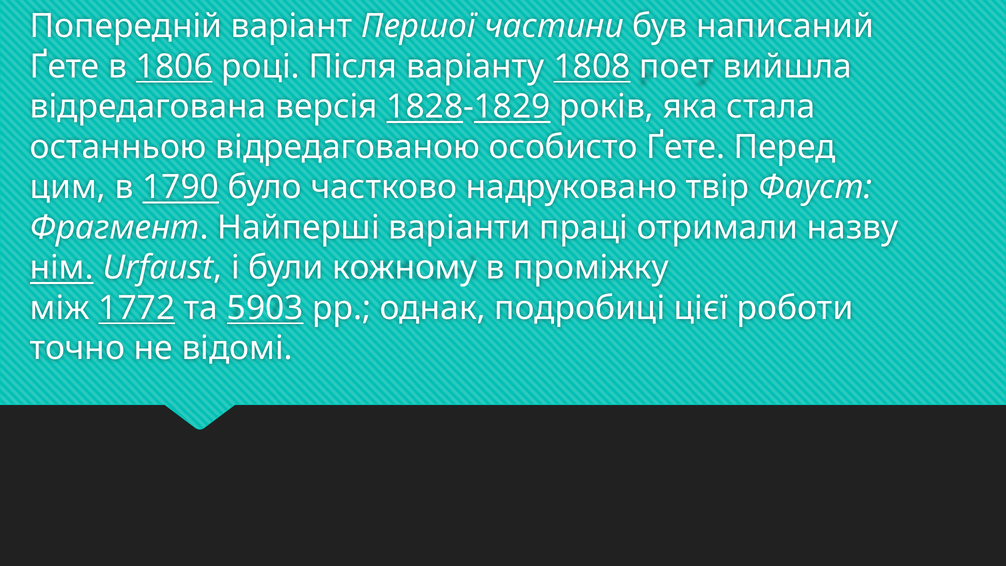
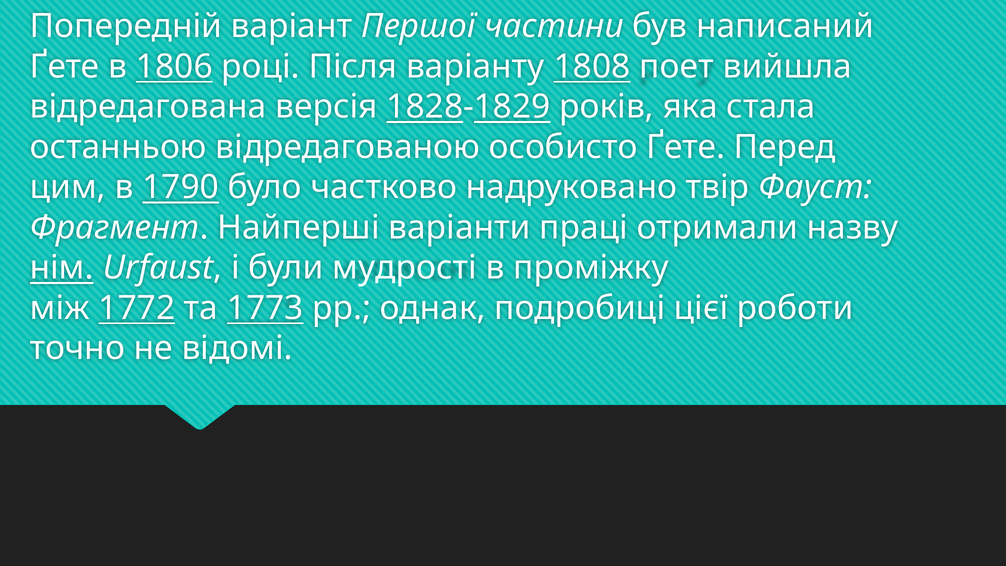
кожному: кожному -> мудрості
5903: 5903 -> 1773
